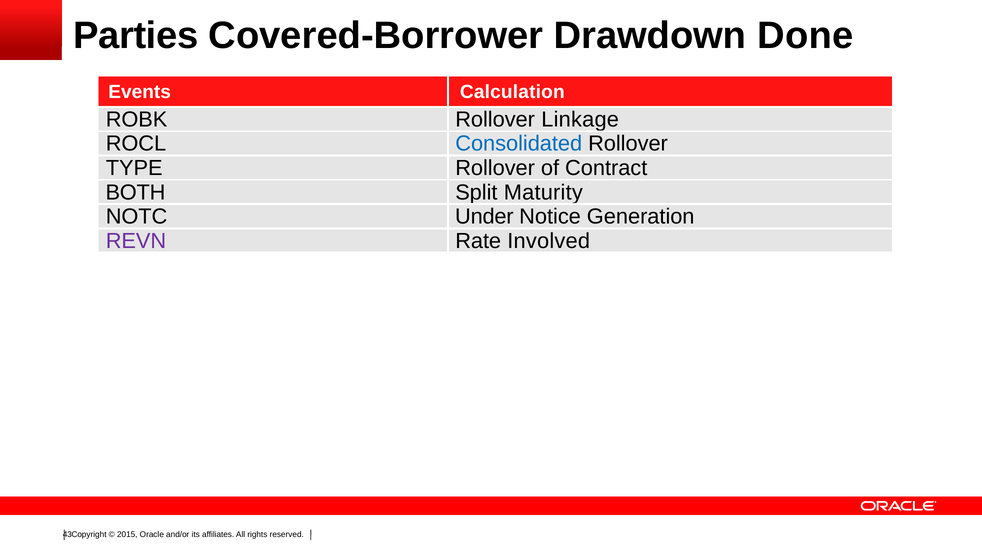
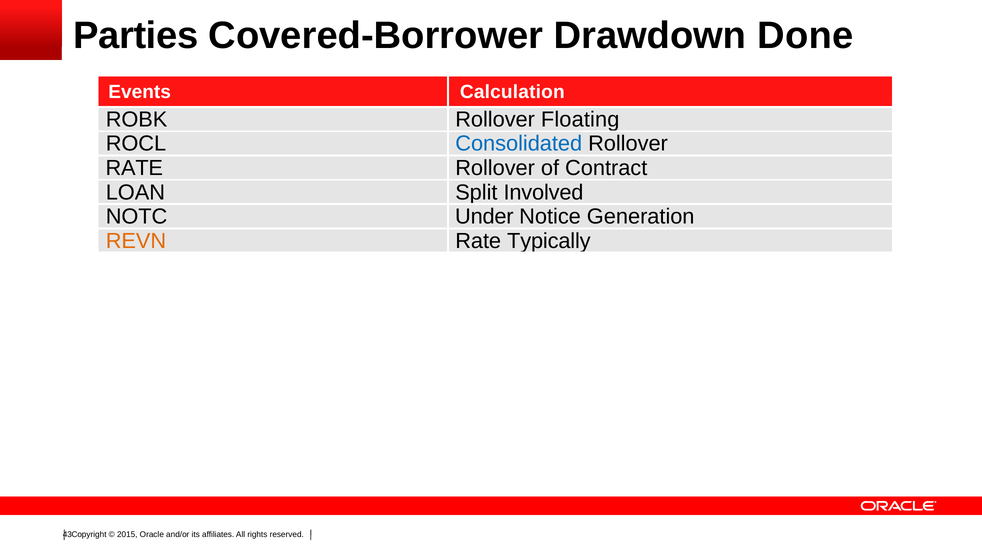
Linkage: Linkage -> Floating
TYPE at (134, 168): TYPE -> RATE
BOTH: BOTH -> LOAN
Maturity: Maturity -> Involved
REVN colour: purple -> orange
Involved: Involved -> Typically
